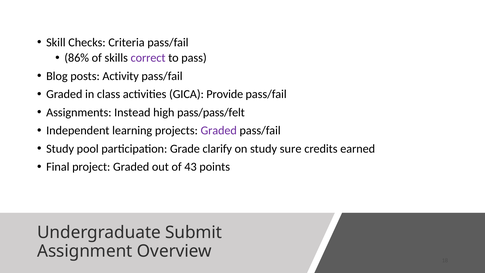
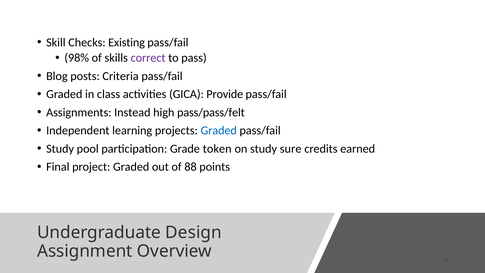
Criteria: Criteria -> Existing
86%: 86% -> 98%
Activity: Activity -> Criteria
Graded at (219, 131) colour: purple -> blue
clarify: clarify -> token
43: 43 -> 88
Submit: Submit -> Design
